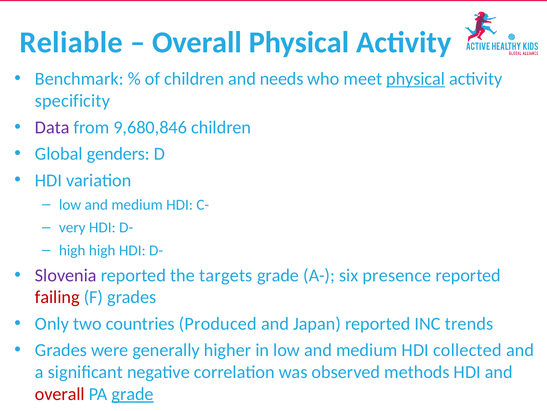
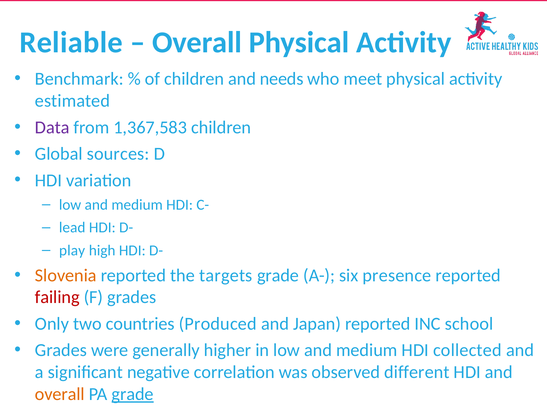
physical at (416, 79) underline: present -> none
specificity: specificity -> estimated
9,680,846: 9,680,846 -> 1,367,583
genders: genders -> sources
very: very -> lead
high at (72, 250): high -> play
Slovenia colour: purple -> orange
trends: trends -> school
methods: methods -> different
overall at (60, 393) colour: red -> orange
